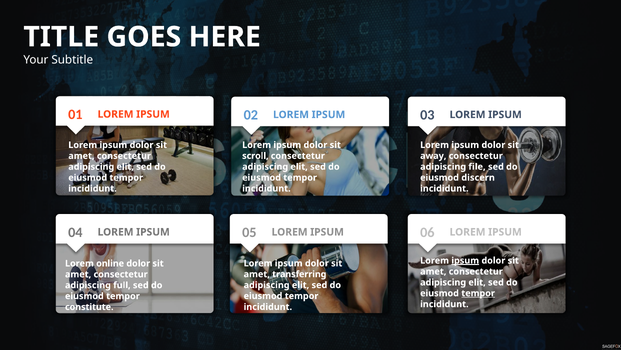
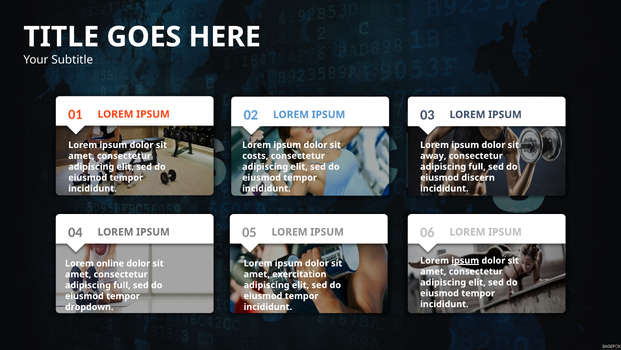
scroll: scroll -> costs
file at (477, 166): file -> full
transferring: transferring -> exercitation
tempor at (478, 293) underline: present -> none
constitute: constitute -> dropdown
